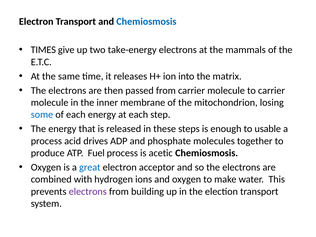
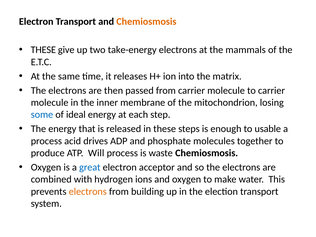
Chemiosmosis at (146, 22) colour: blue -> orange
TIMES at (43, 50): TIMES -> THESE
of each: each -> ideal
Fuel: Fuel -> Will
acetic: acetic -> waste
electrons at (88, 191) colour: purple -> orange
